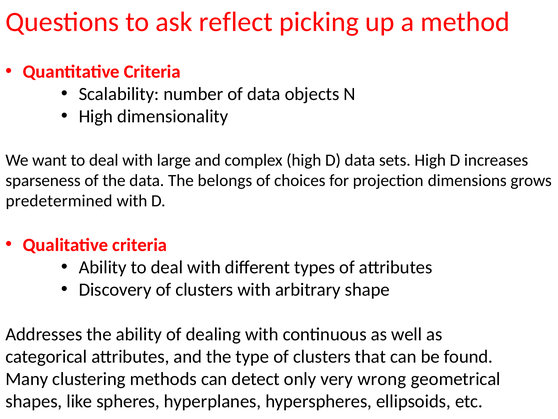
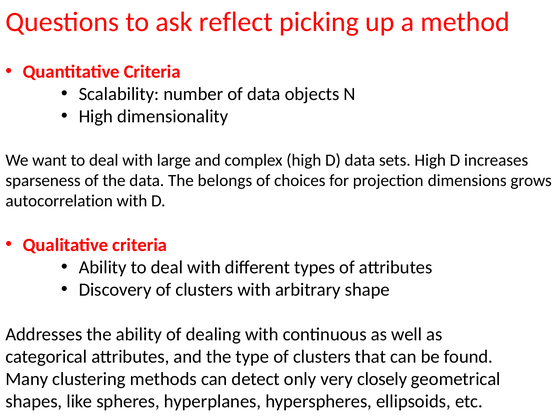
predetermined: predetermined -> autocorrelation
wrong: wrong -> closely
